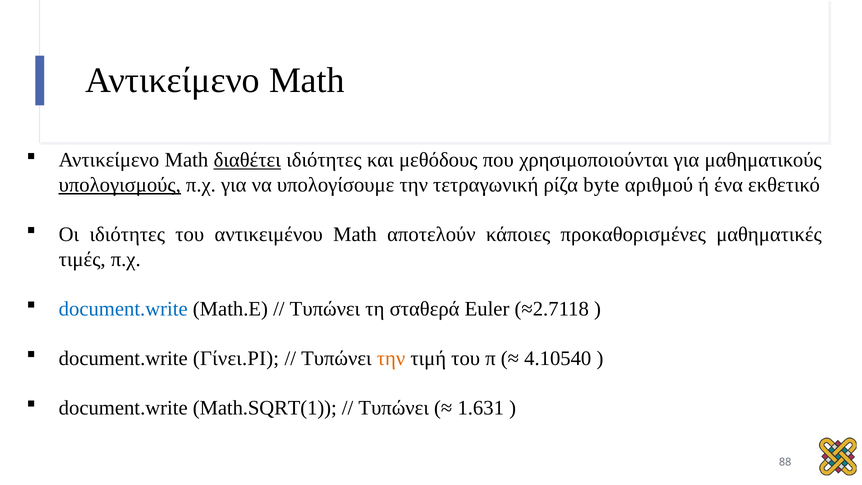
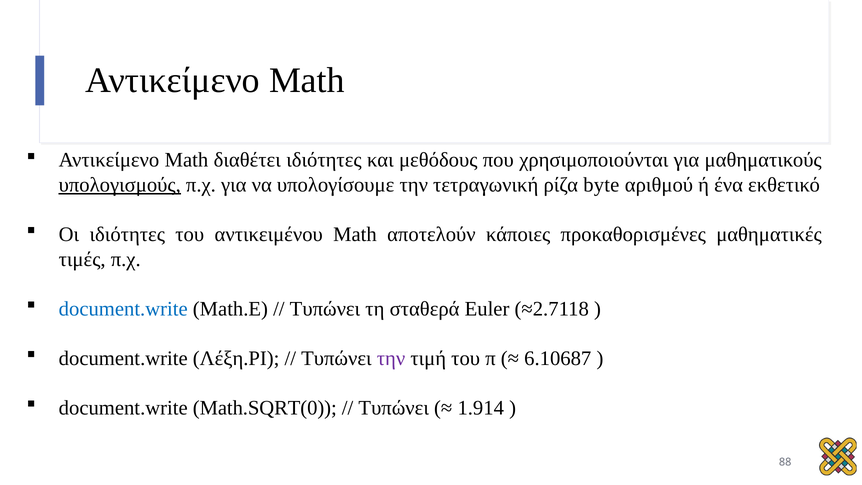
διαθέτει underline: present -> none
Γίνει.PI: Γίνει.PI -> Λέξη.PI
την at (391, 358) colour: orange -> purple
4.10540: 4.10540 -> 6.10687
Math.SQRT(1: Math.SQRT(1 -> Math.SQRT(0
1.631: 1.631 -> 1.914
